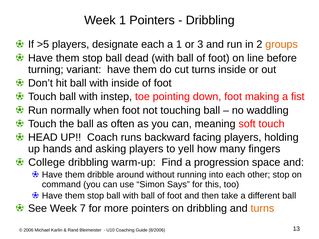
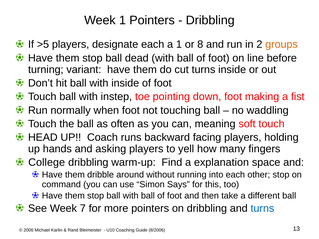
3: 3 -> 8
progression: progression -> explanation
turns at (262, 209) colour: orange -> blue
